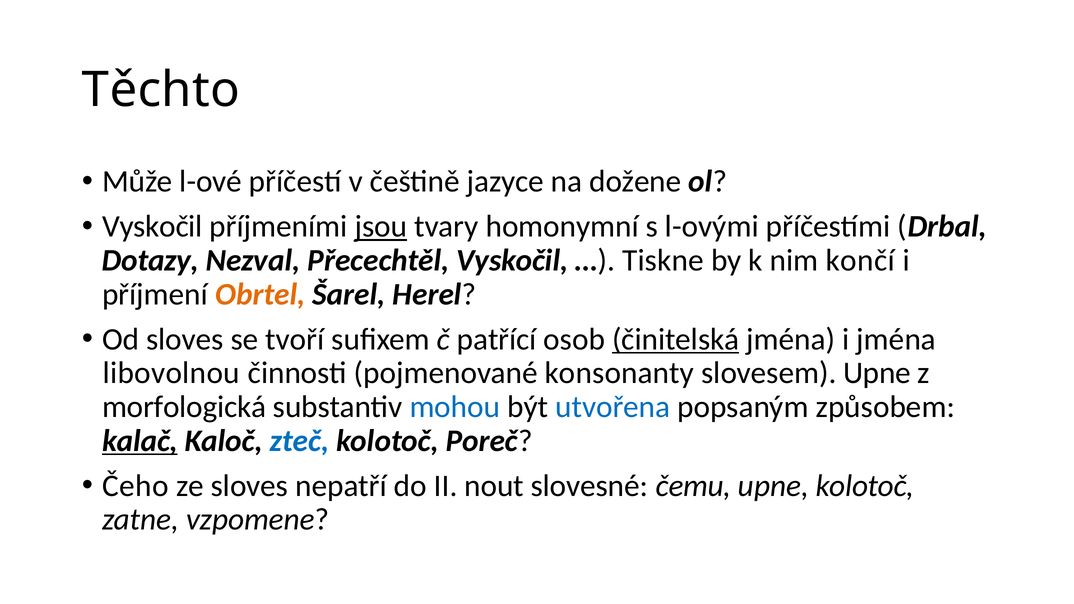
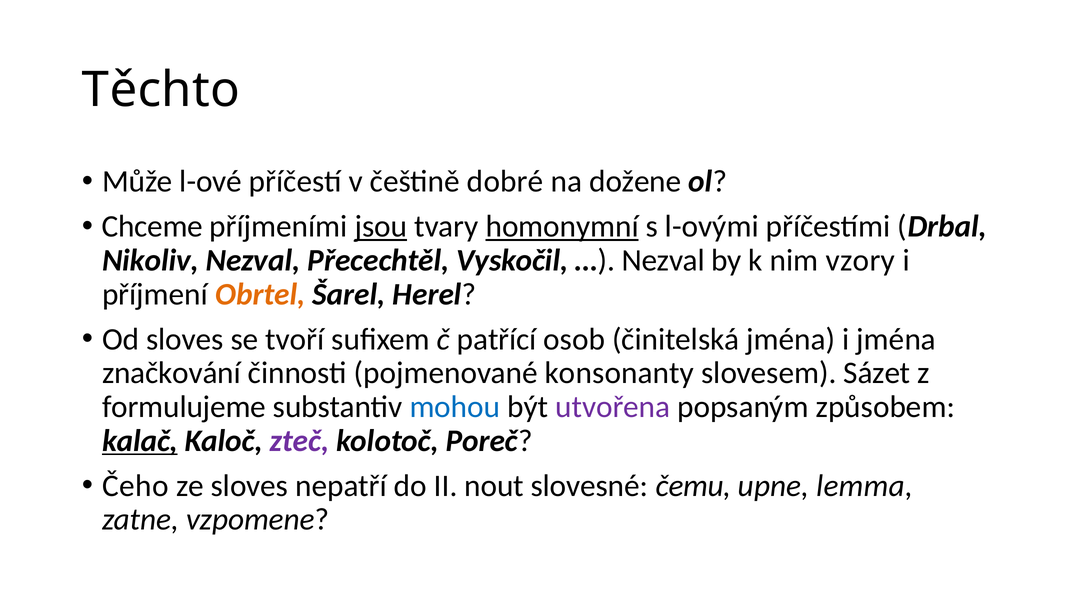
jazyce: jazyce -> dobré
Vyskočil at (152, 227): Vyskočil -> Chceme
homonymní underline: none -> present
Dotazy: Dotazy -> Nikoliv
Tiskne at (663, 260): Tiskne -> Nezval
končí: končí -> vzory
činitelská underline: present -> none
libovolnou: libovolnou -> značkování
slovesem Upne: Upne -> Sázet
morfologická: morfologická -> formulujeme
utvořena colour: blue -> purple
zteč colour: blue -> purple
upne kolotoč: kolotoč -> lemma
